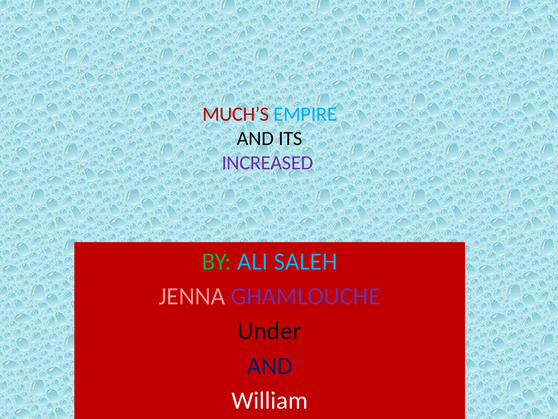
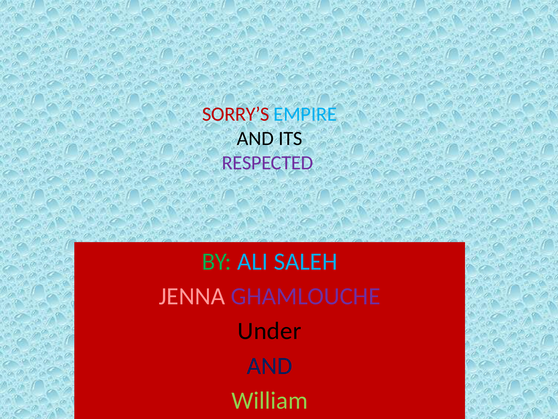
MUCH’S: MUCH’S -> SORRY’S
INCREASED: INCREASED -> RESPECTED
William colour: white -> light green
